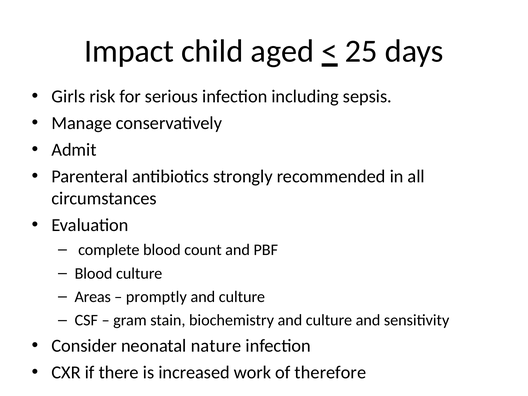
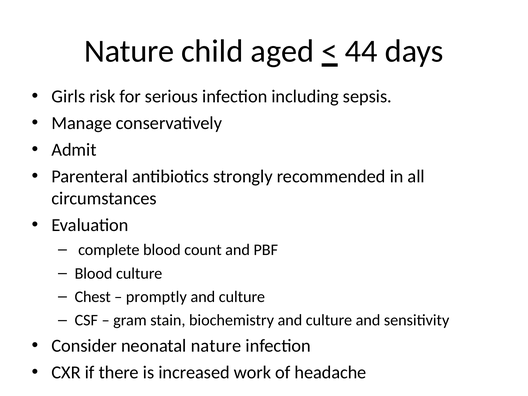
Impact at (129, 51): Impact -> Nature
25: 25 -> 44
Areas: Areas -> Chest
therefore: therefore -> headache
